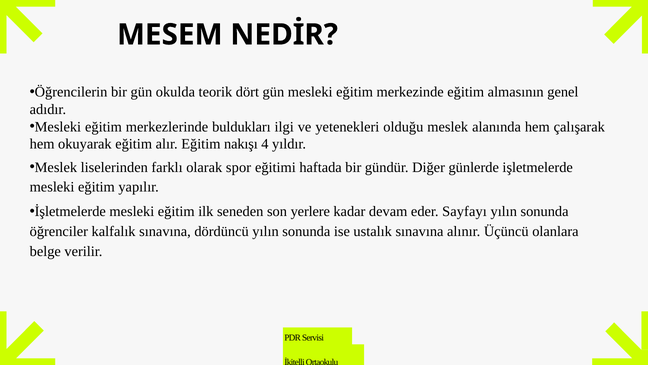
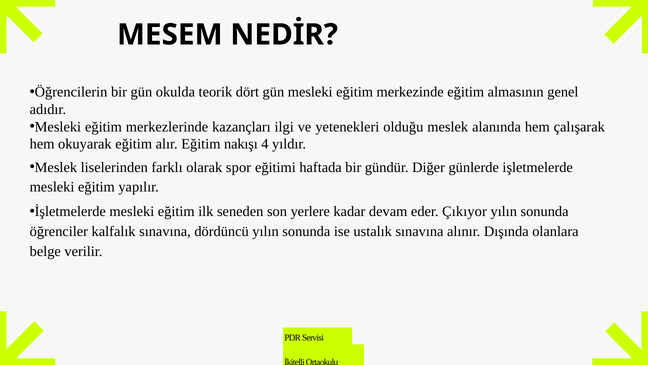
buldukları: buldukları -> kazançları
Sayfayı: Sayfayı -> Çıkıyor
Üçüncü: Üçüncü -> Dışında
